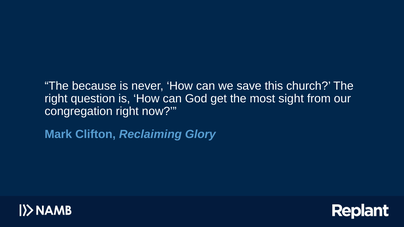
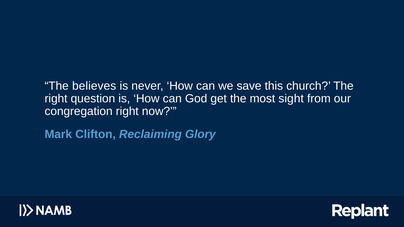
because: because -> believes
